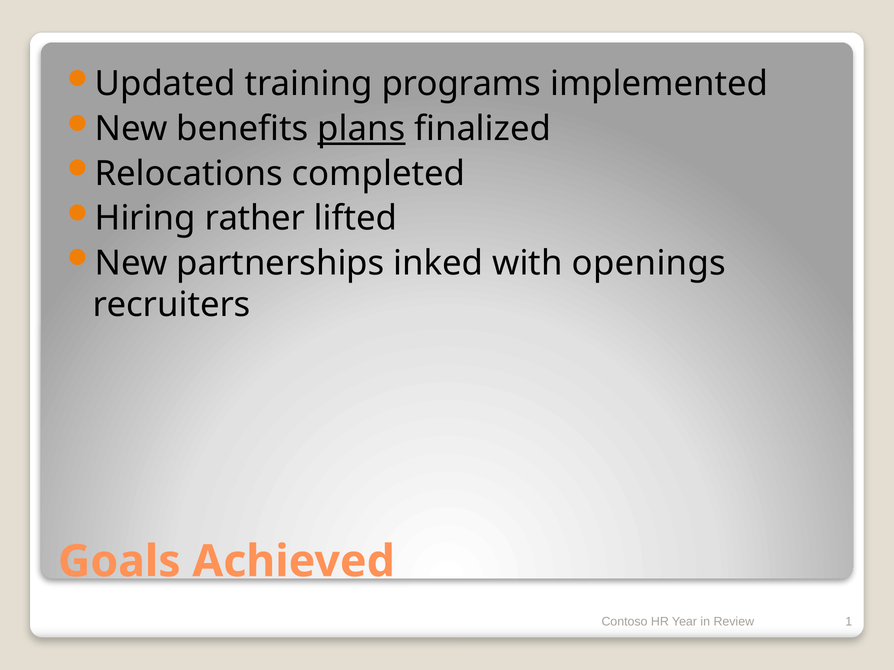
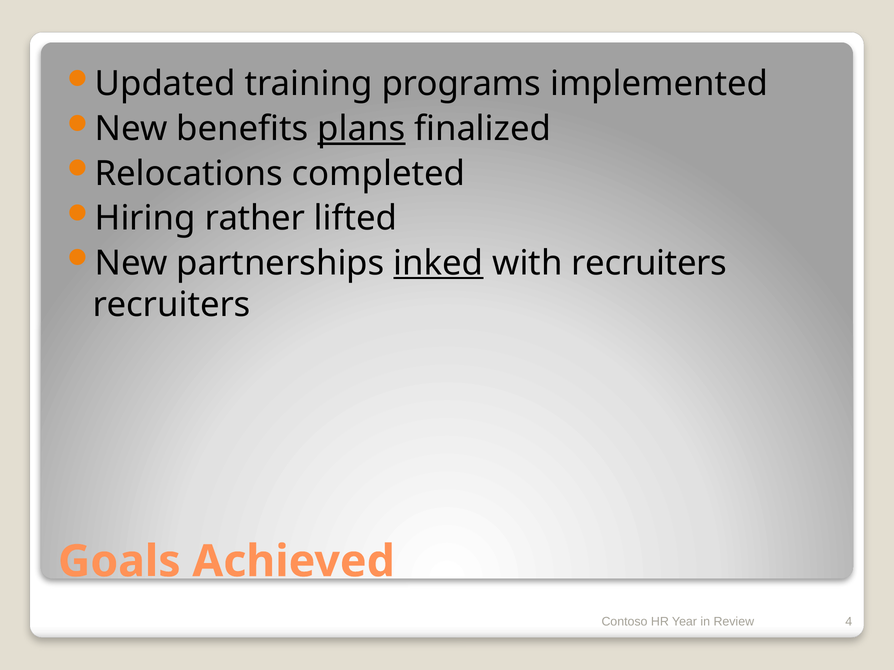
inked underline: none -> present
with openings: openings -> recruiters
1: 1 -> 4
